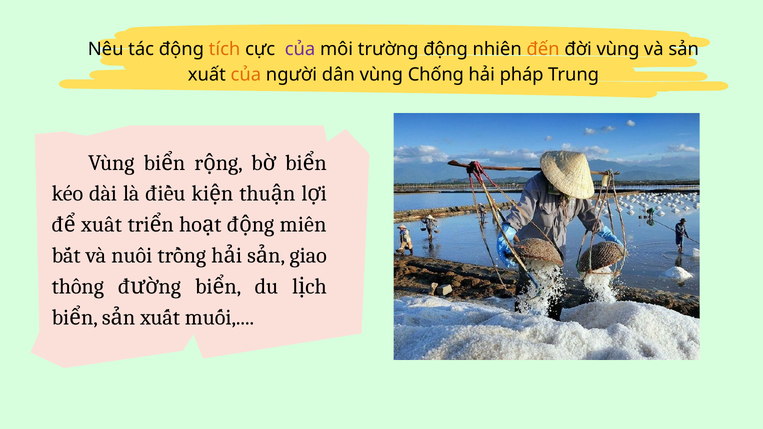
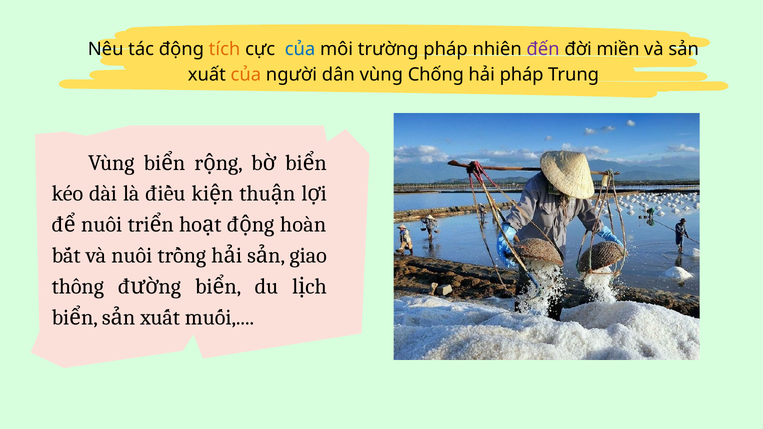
của at (300, 49) colour: purple -> blue
trường động: động -> pháp
đến colour: orange -> purple
đời vùng: vùng -> miền
xuất at (102, 225): xuất -> nuôi
miền: miền -> hoàn
